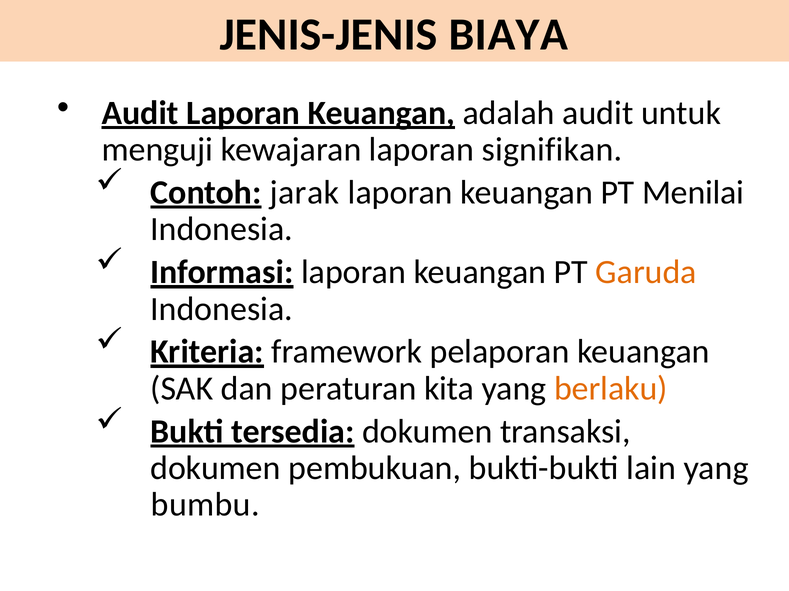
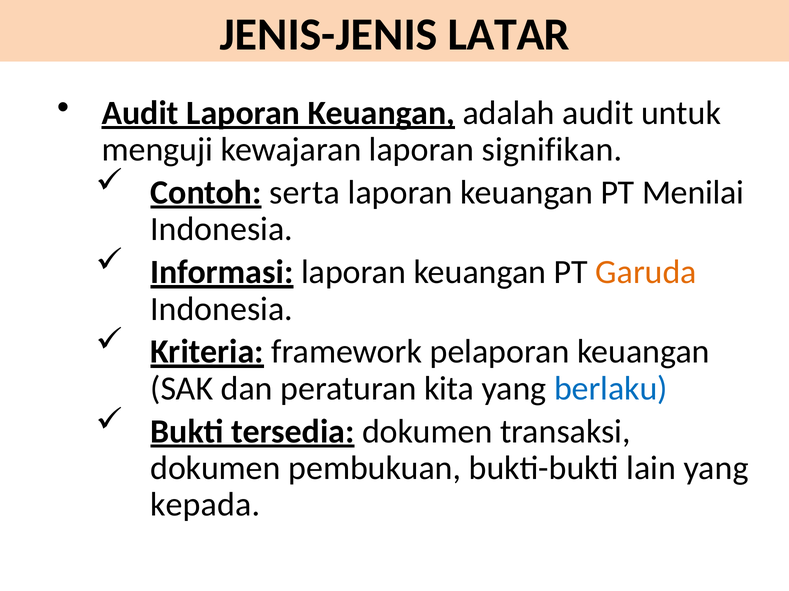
BIAYA: BIAYA -> LATAR
jarak: jarak -> serta
berlaku colour: orange -> blue
bumbu: bumbu -> kepada
